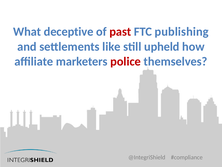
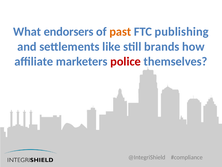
deceptive: deceptive -> endorsers
past colour: red -> orange
upheld: upheld -> brands
